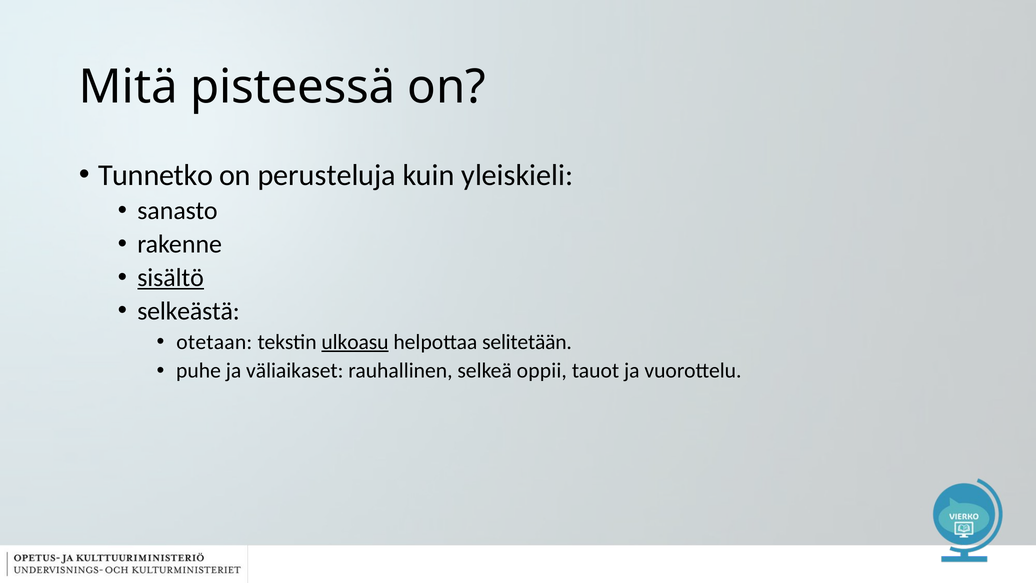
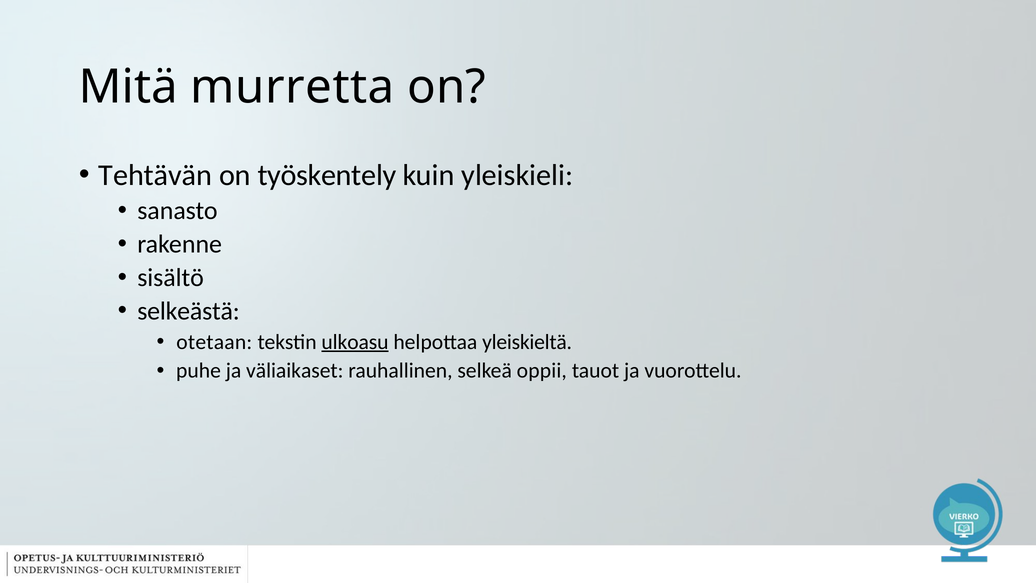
pisteessä: pisteessä -> murretta
Tunnetko: Tunnetko -> Tehtävän
perusteluja: perusteluja -> työskentely
sisältö underline: present -> none
selitetään: selitetään -> yleiskieltä
